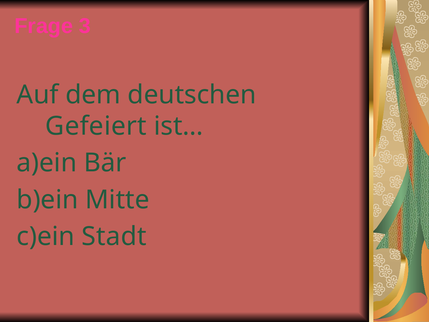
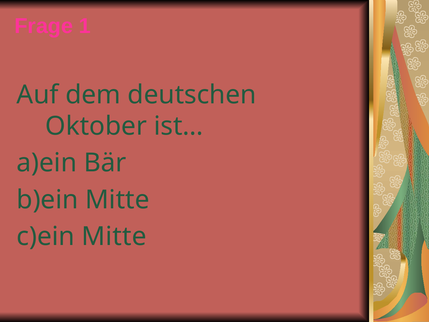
3: 3 -> 1
Gefeiert: Gefeiert -> Oktober
c)ein Stadt: Stadt -> Mitte
